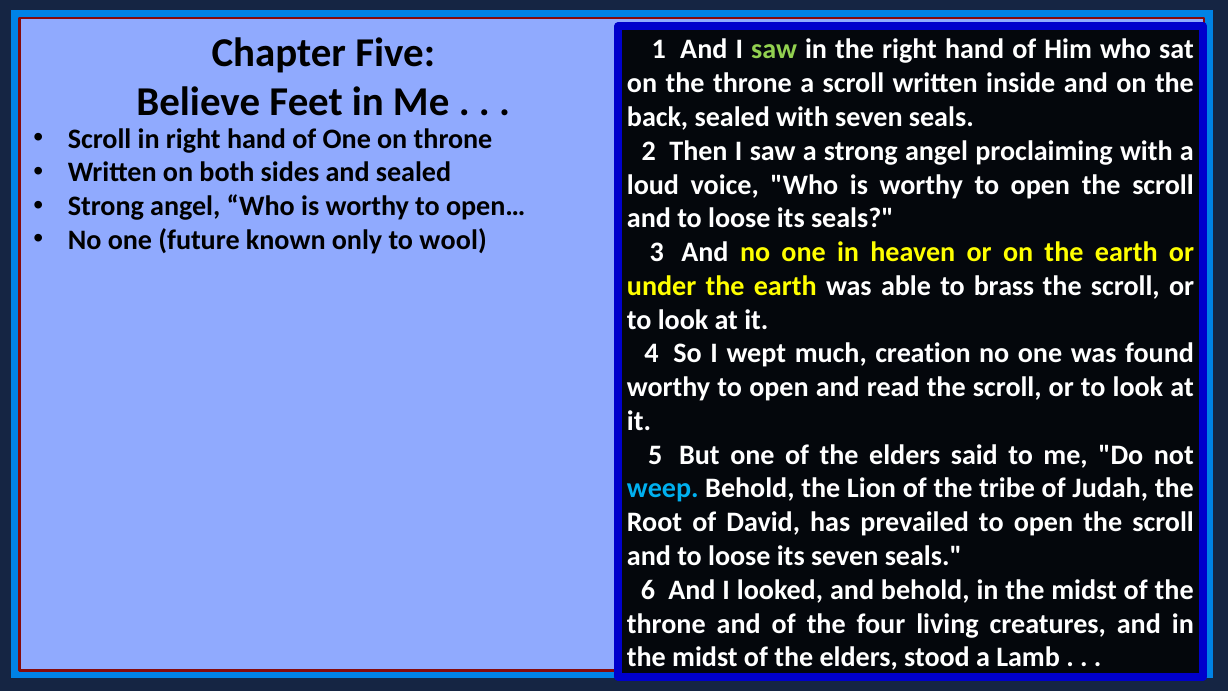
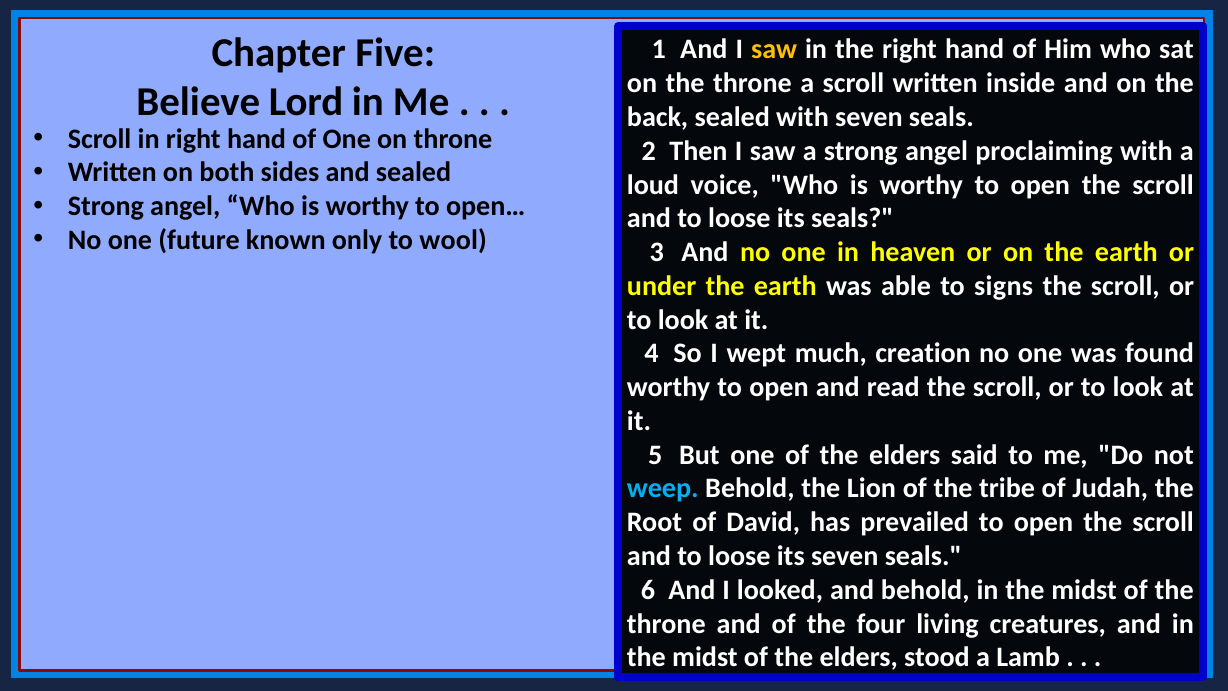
saw at (774, 50) colour: light green -> yellow
Feet: Feet -> Lord
brass: brass -> signs
